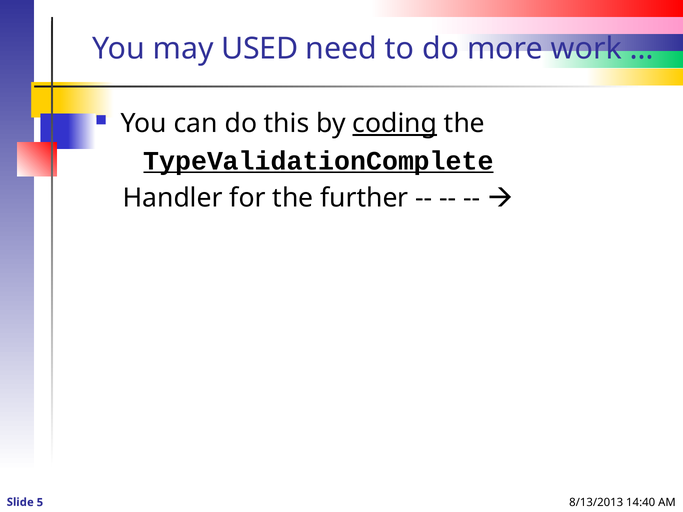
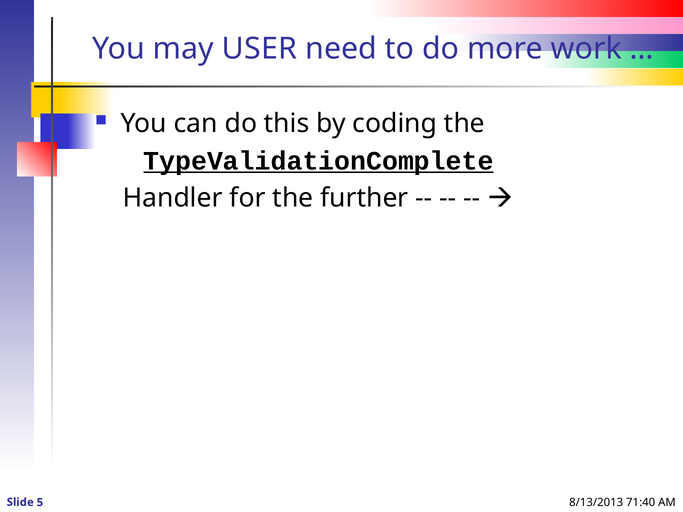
USED: USED -> USER
coding underline: present -> none
14:40: 14:40 -> 71:40
